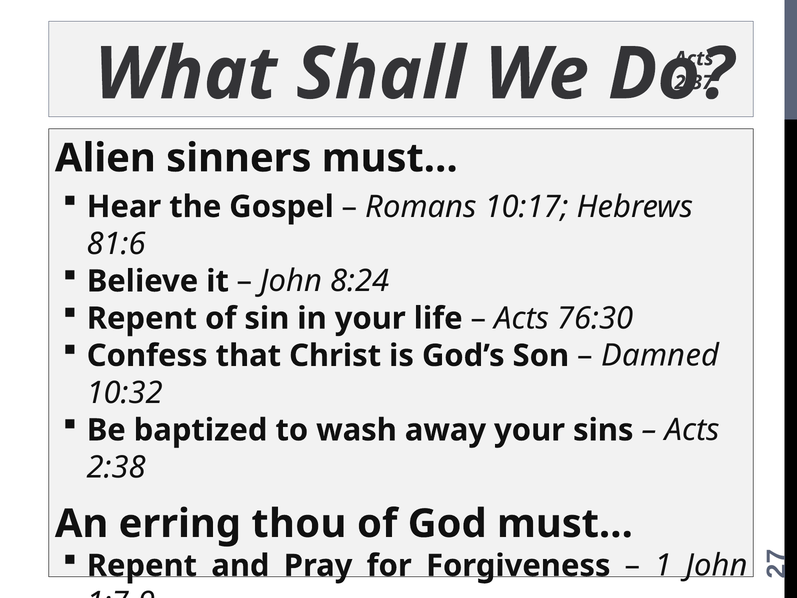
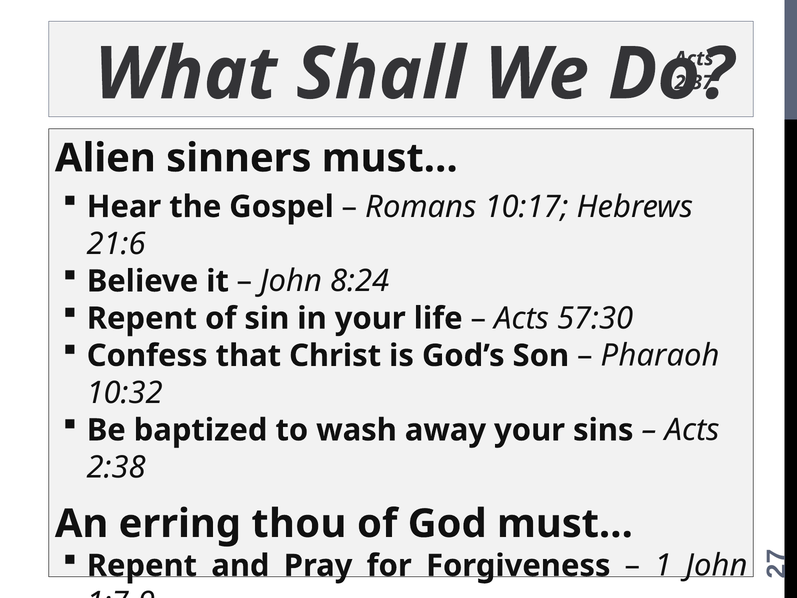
81:6: 81:6 -> 21:6
76:30: 76:30 -> 57:30
Damned: Damned -> Pharaoh
